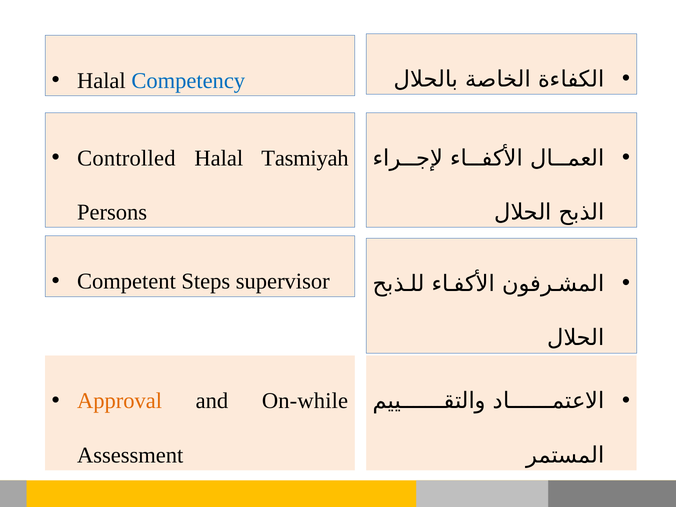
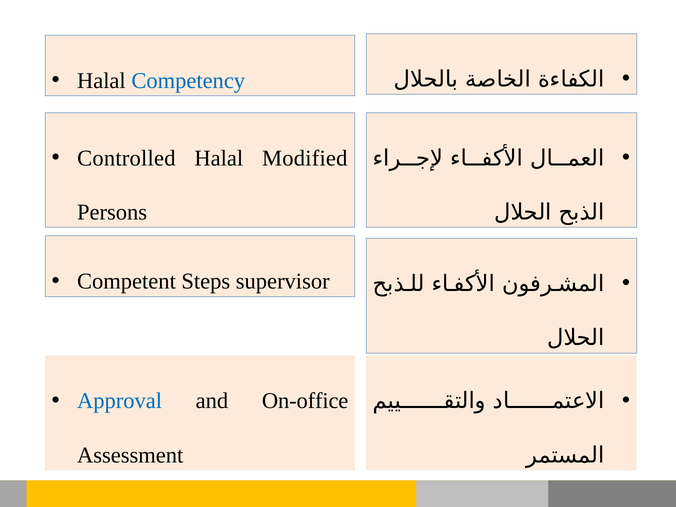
Tasmiyah: Tasmiyah -> Modified
Approval colour: orange -> blue
On-while: On-while -> On-office
